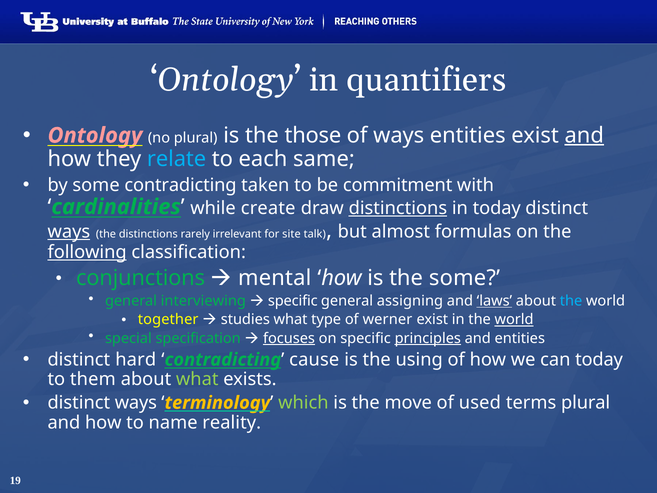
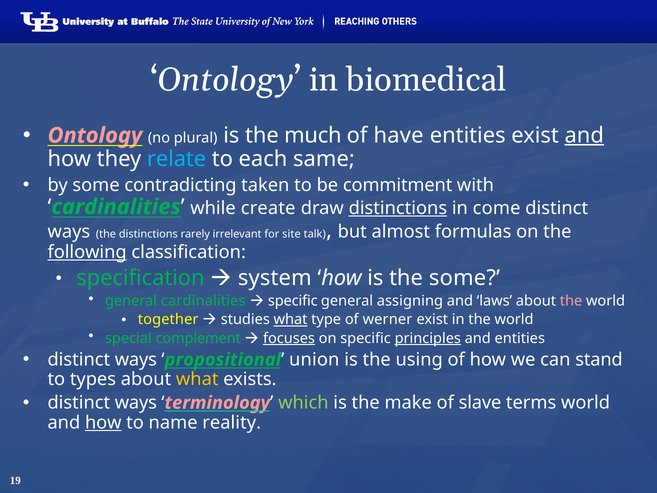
quantifiers: quantifiers -> biomedical
those: those -> much
of ways: ways -> have
in today: today -> come
ways at (69, 232) underline: present -> none
conjunctions: conjunctions -> specification
mental: mental -> system
general interviewing: interviewing -> cardinalities
laws underline: present -> none
the at (571, 301) colour: light blue -> pink
what at (291, 319) underline: none -> present
world at (514, 319) underline: present -> none
specification: specification -> complement
hard at (136, 359): hard -> ways
contradicting at (223, 359): contradicting -> propositional
cause: cause -> union
can today: today -> stand
them: them -> types
what at (197, 379) colour: light green -> yellow
terminology colour: yellow -> pink
move: move -> make
used: used -> slave
terms plural: plural -> world
how at (103, 422) underline: none -> present
